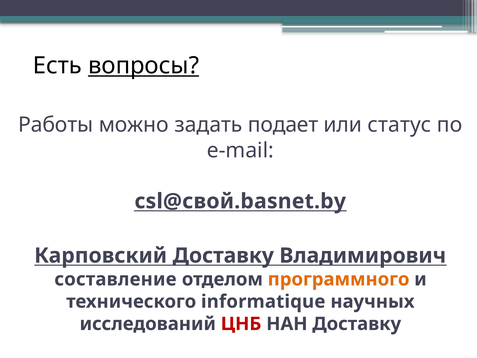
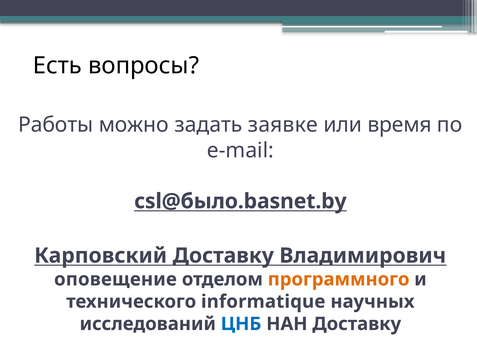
вопросы underline: present -> none
подает: подает -> заявке
статус: статус -> время
csl@свой.basnet.by: csl@свой.basnet.by -> csl@было.basnet.by
составление: составление -> оповещение
ЦНБ colour: red -> blue
